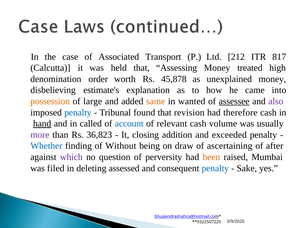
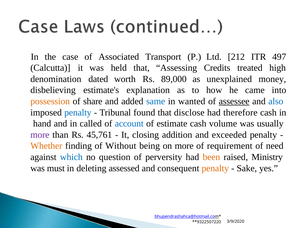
817: 817 -> 497
Assessing Money: Money -> Credits
order: order -> dated
45,878: 45,878 -> 89,000
large: large -> share
same colour: orange -> blue
also colour: purple -> blue
revision: revision -> disclose
hand underline: present -> none
relevant: relevant -> estimate
36,823: 36,823 -> 45,761
Whether colour: blue -> orange
on draw: draw -> more
ascertaining: ascertaining -> requirement
after: after -> need
which colour: purple -> blue
Mumbai: Mumbai -> Ministry
filed: filed -> must
penalty at (215, 168) colour: blue -> orange
